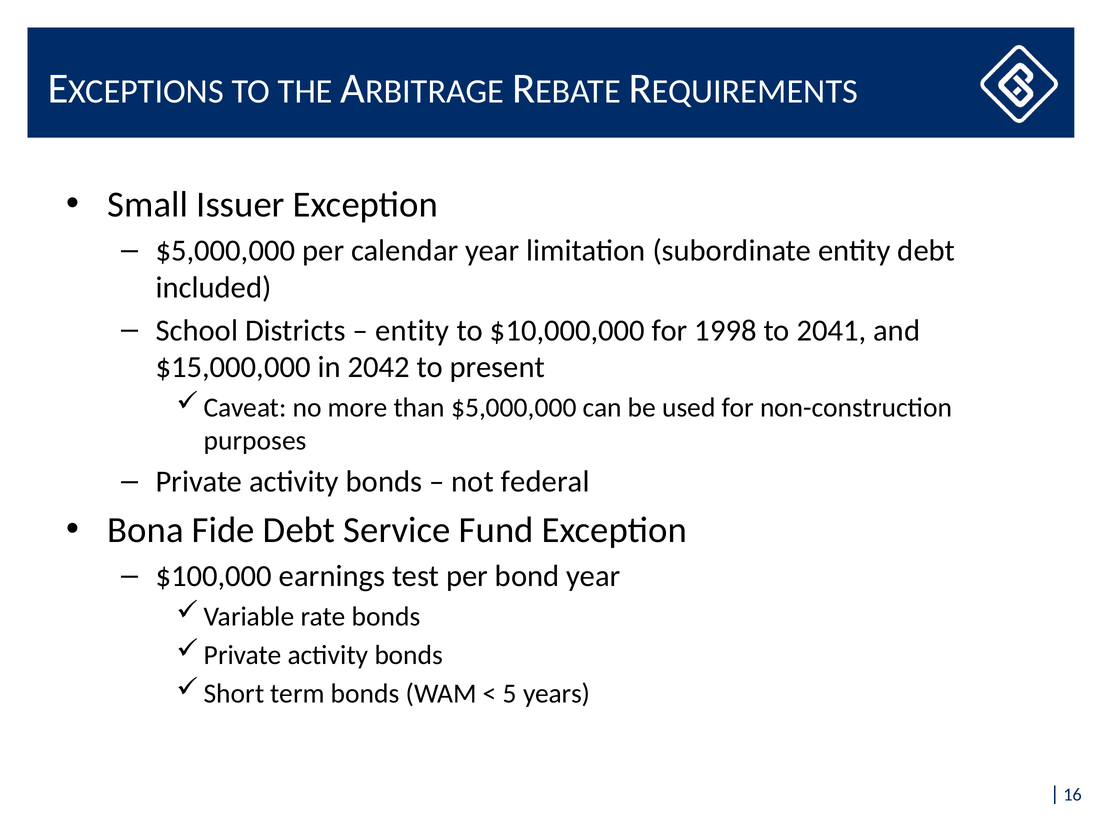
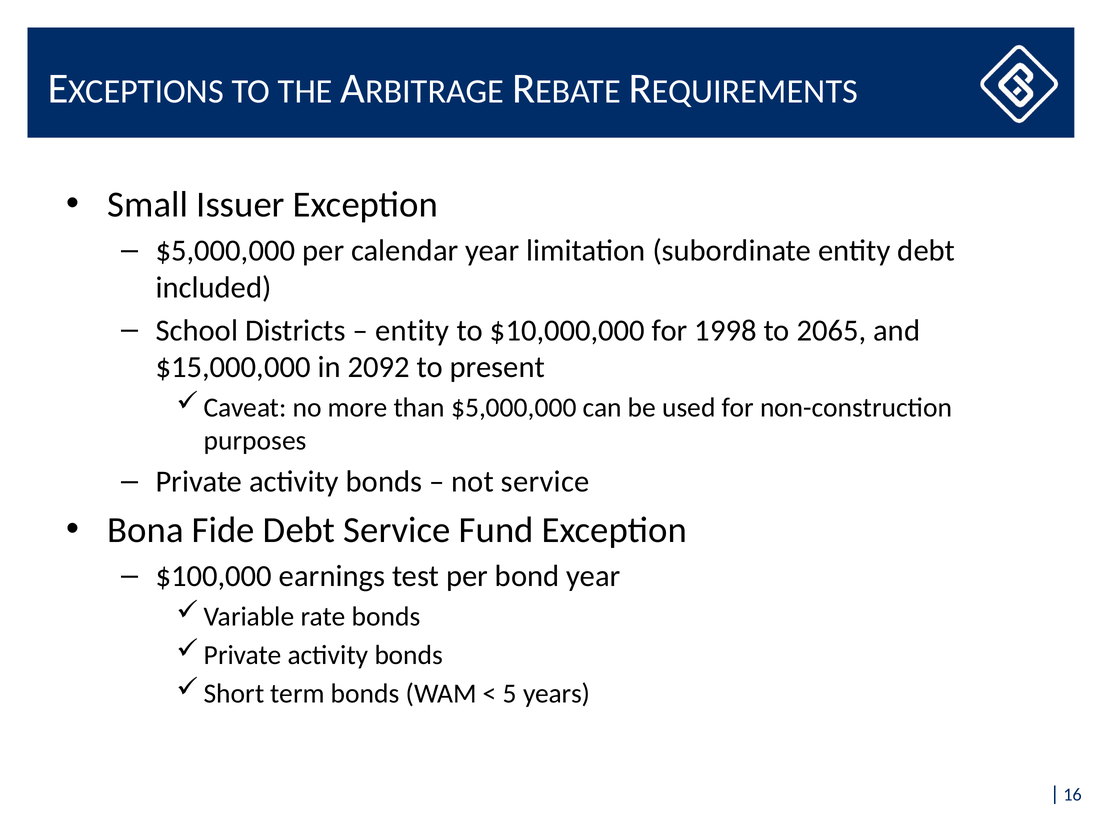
2041: 2041 -> 2065
2042: 2042 -> 2092
not federal: federal -> service
